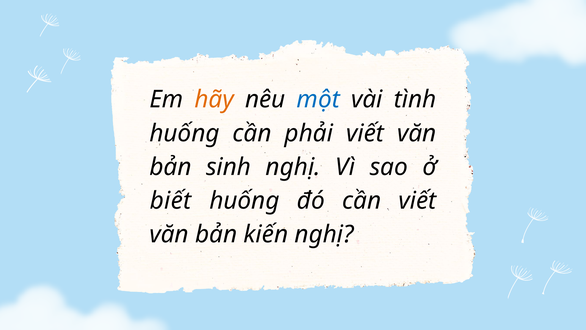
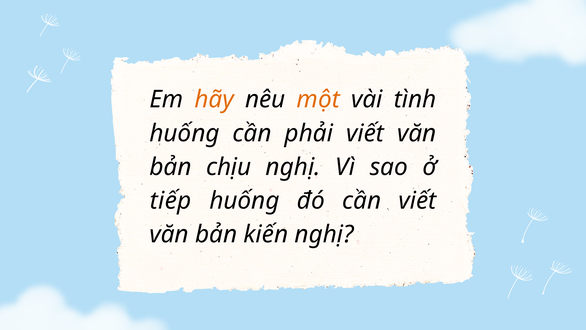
một colour: blue -> orange
sinh: sinh -> chịu
biết: biết -> tiếp
